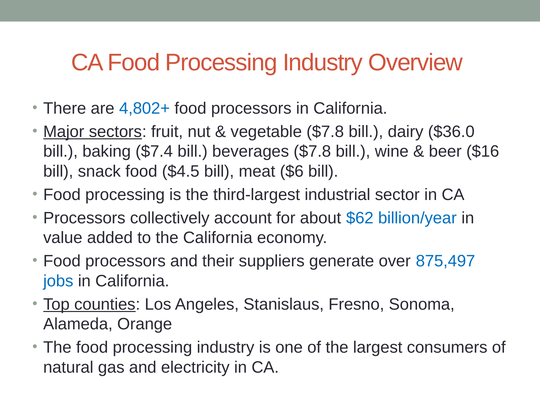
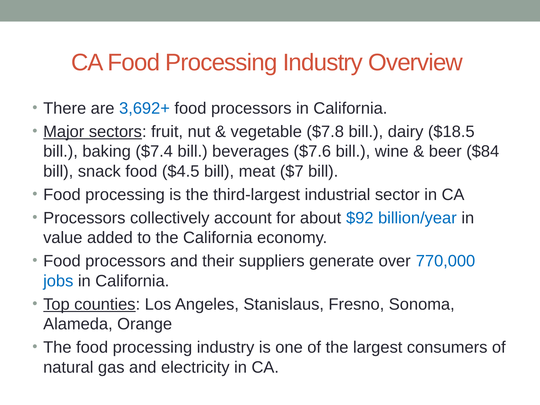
4,802+: 4,802+ -> 3,692+
$36.0: $36.0 -> $18.5
beverages $7.8: $7.8 -> $7.6
$16: $16 -> $84
$6: $6 -> $7
$62: $62 -> $92
875,497: 875,497 -> 770,000
